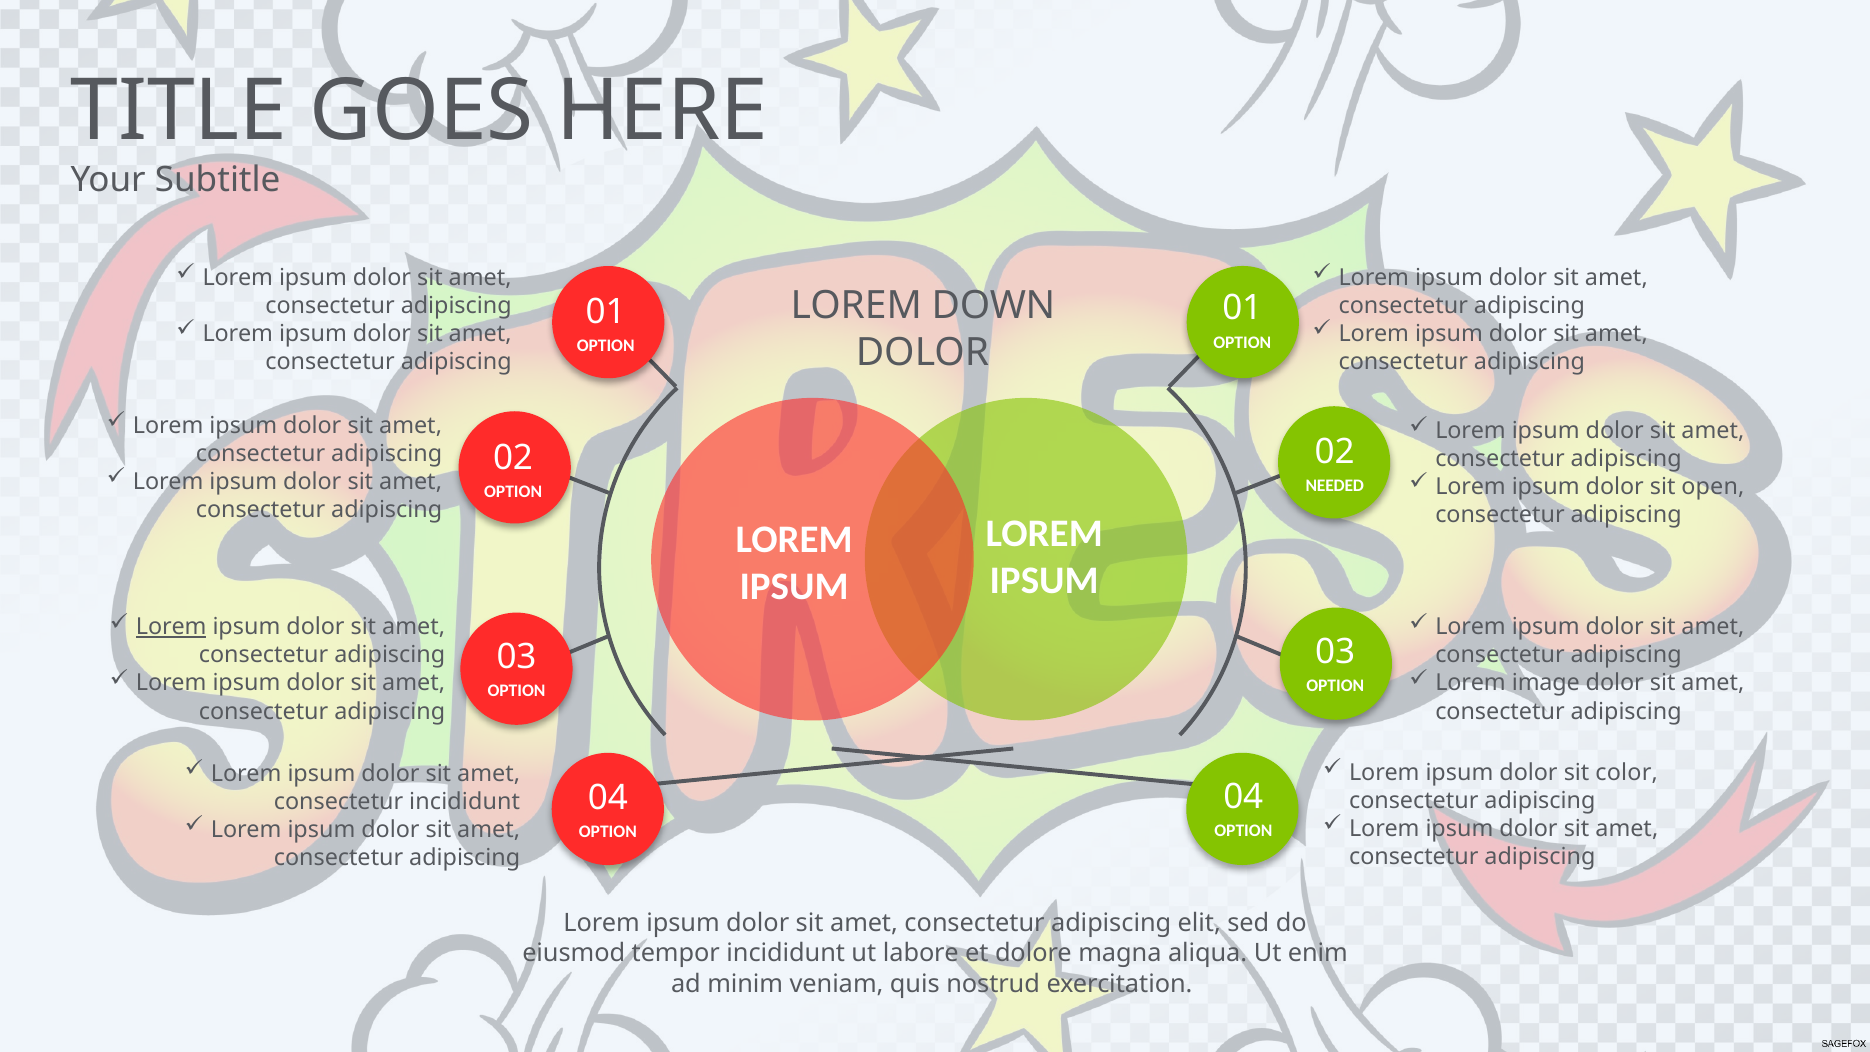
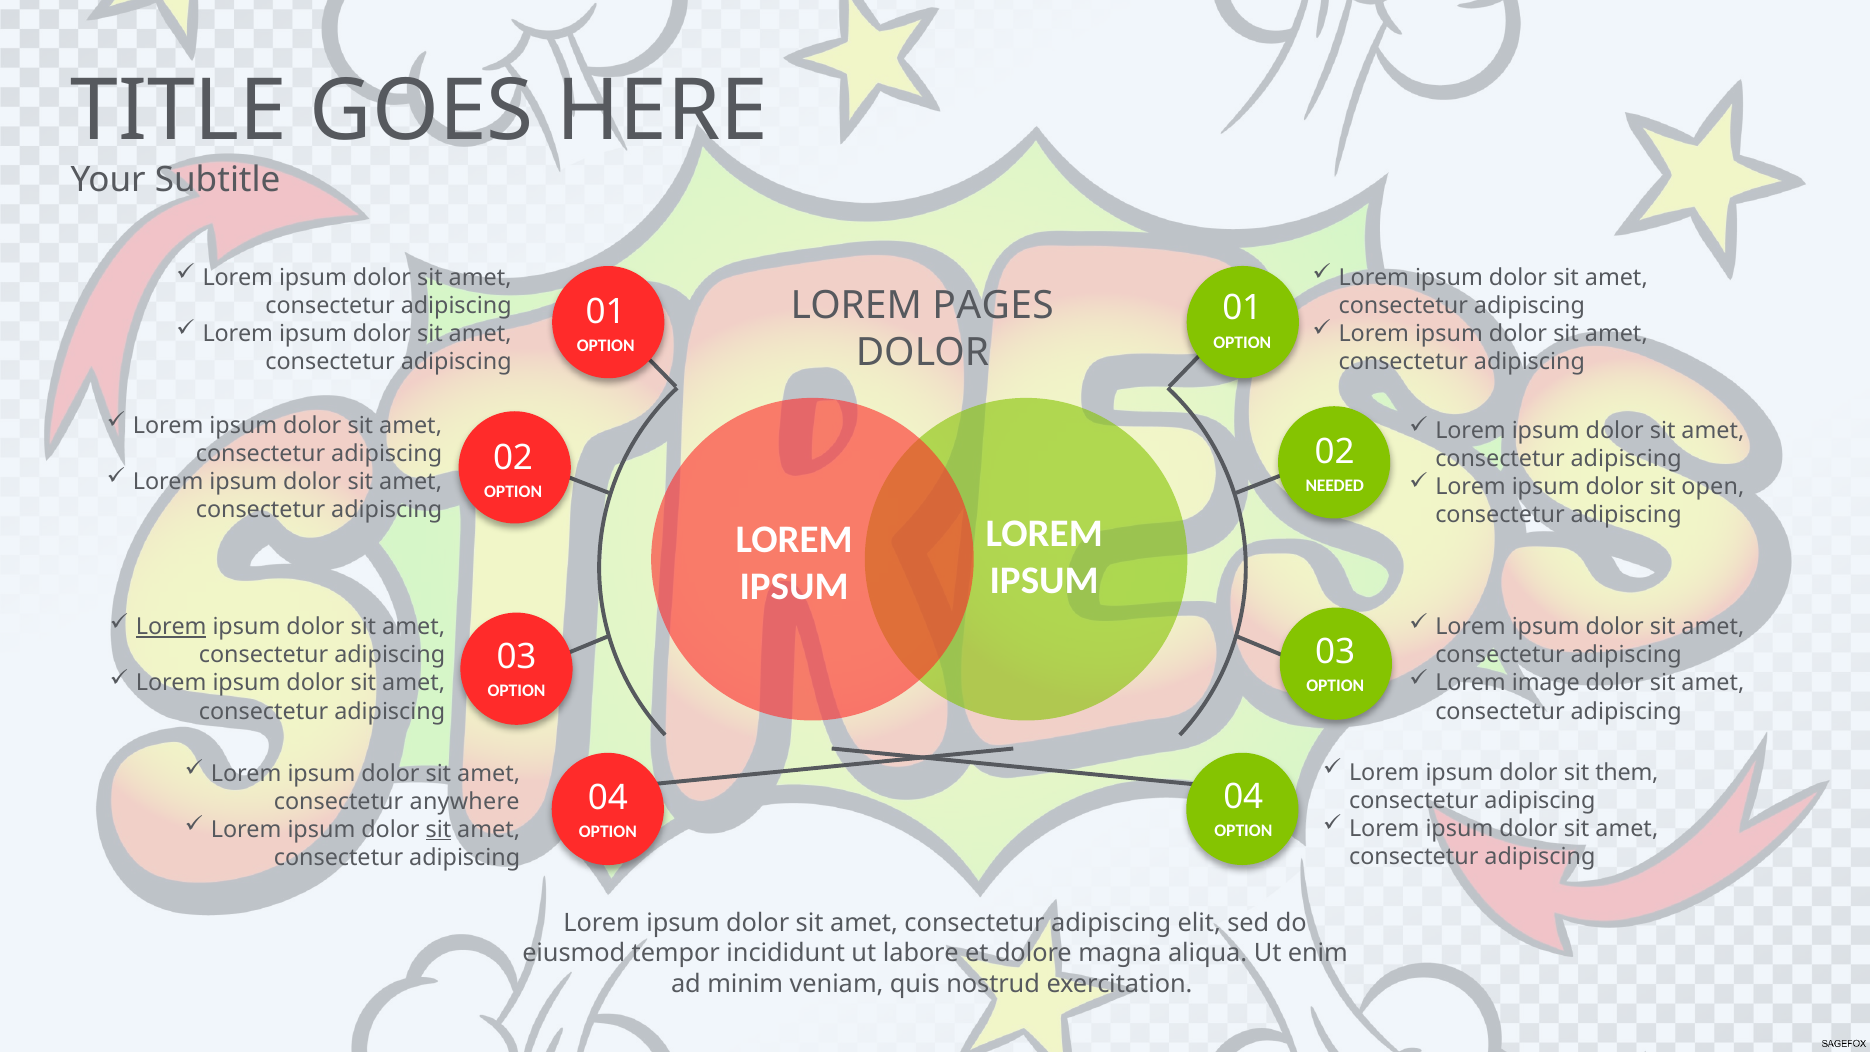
DOWN: DOWN -> PAGES
color: color -> them
consectetur incididunt: incididunt -> anywhere
sit at (438, 829) underline: none -> present
